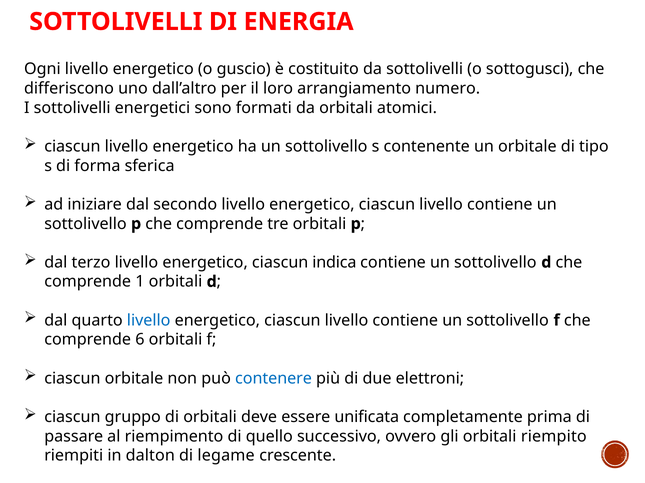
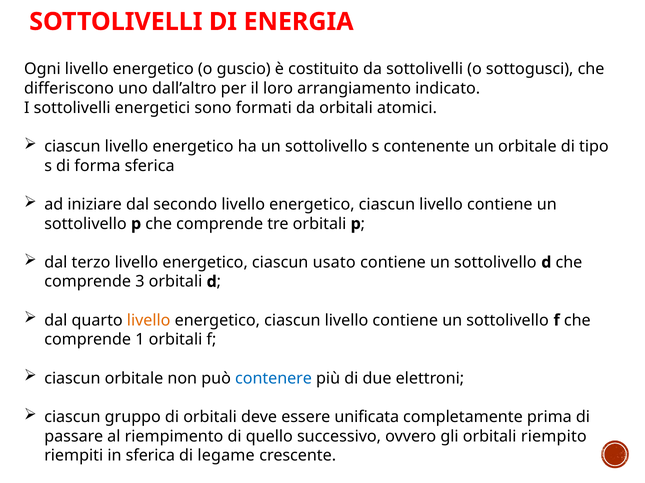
numero: numero -> indicato
indica: indica -> usato
1: 1 -> 3
livello at (149, 321) colour: blue -> orange
6: 6 -> 1
in dalton: dalton -> sferica
